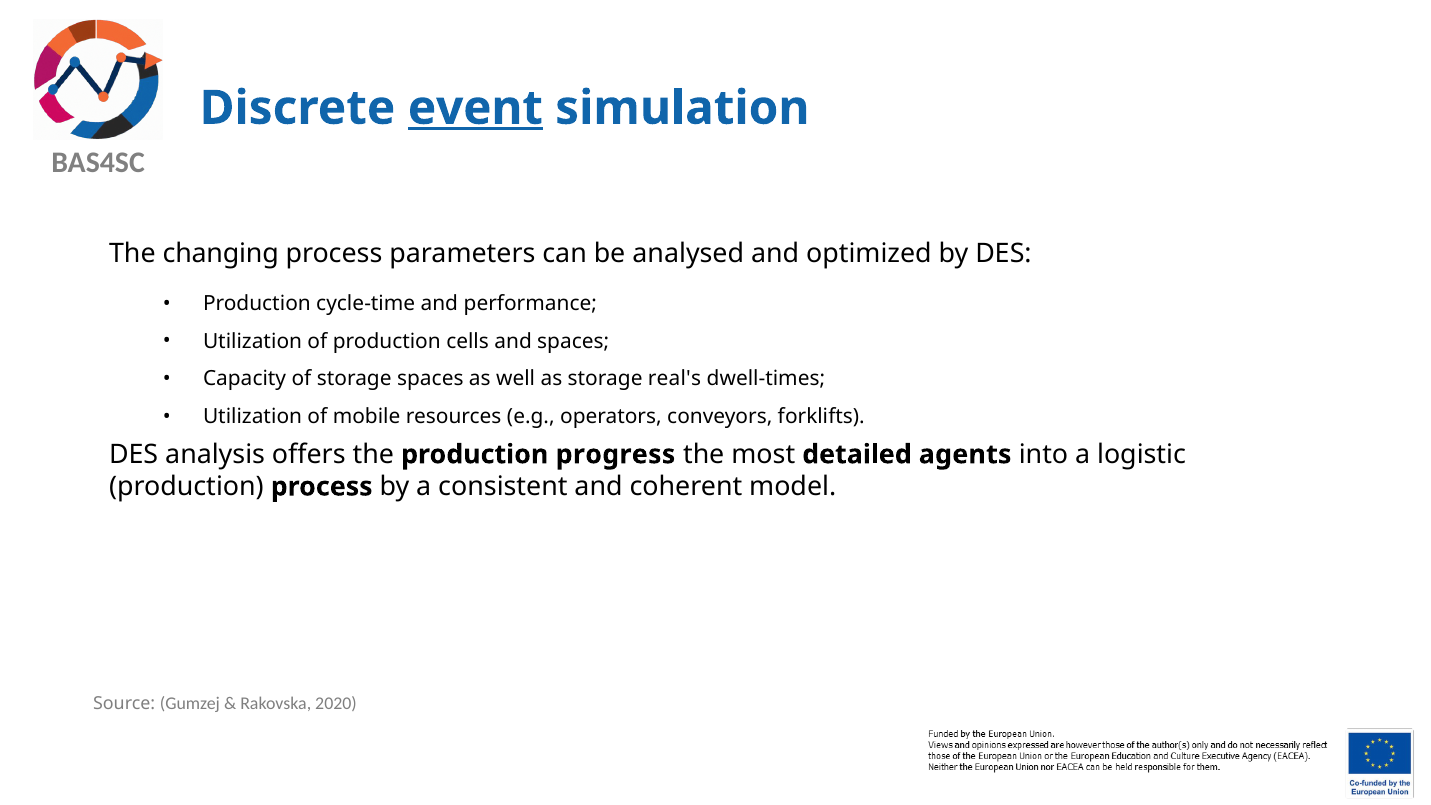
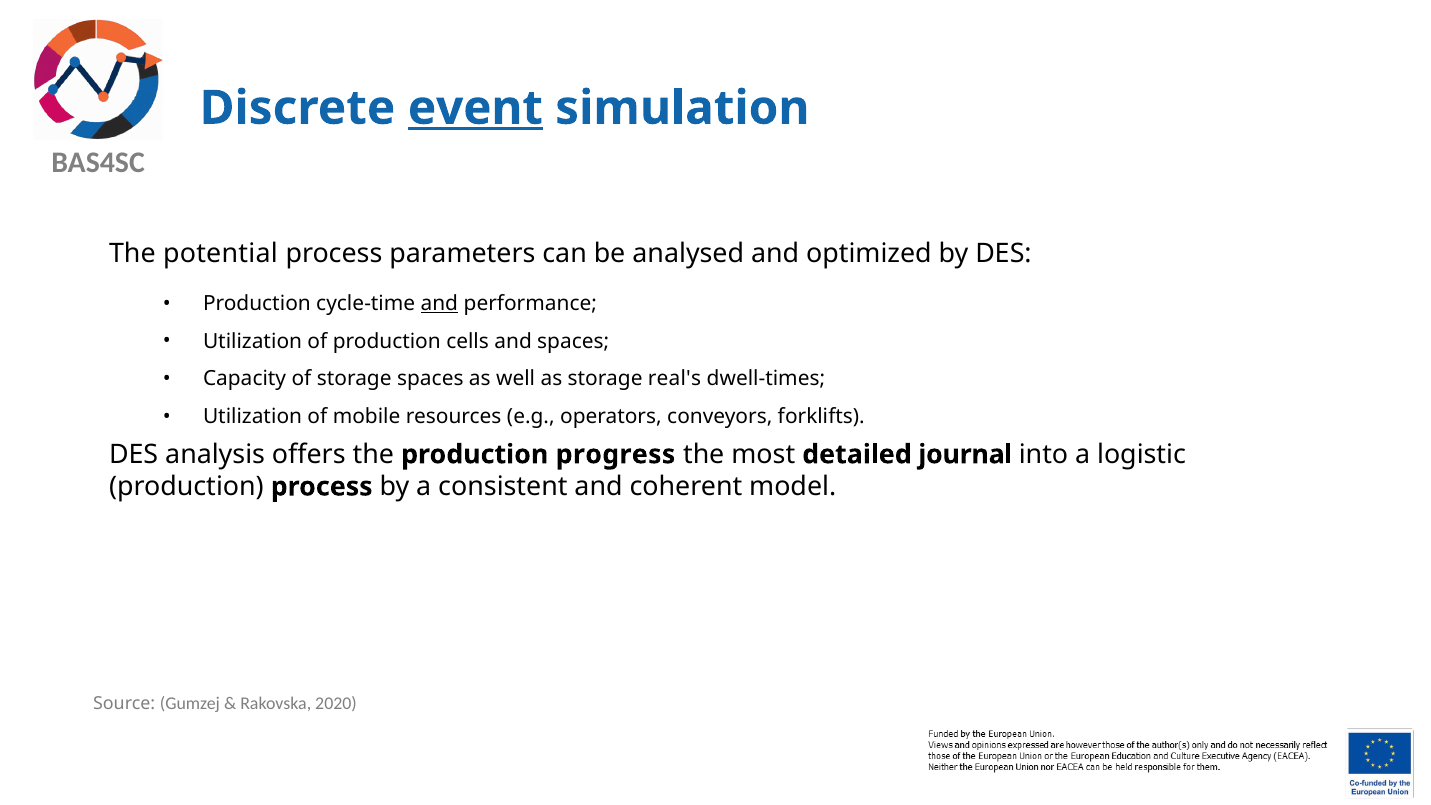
changing: changing -> potential
and at (439, 303) underline: none -> present
agents: agents -> journal
